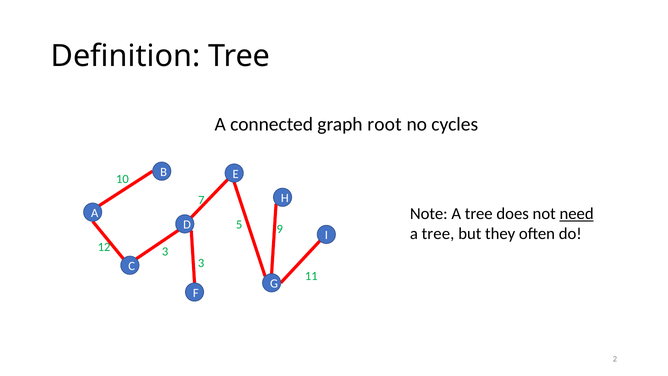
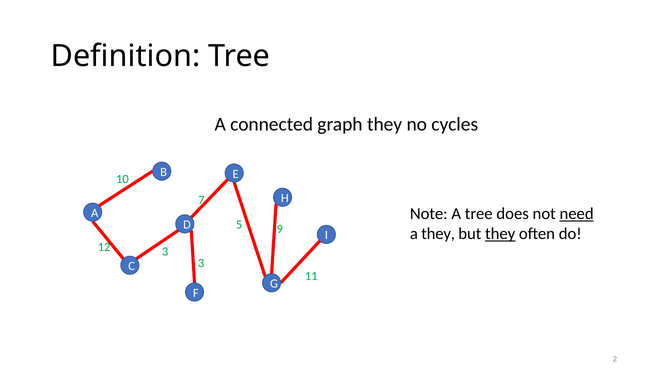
graph root: root -> they
tree at (438, 234): tree -> they
they at (500, 234) underline: none -> present
